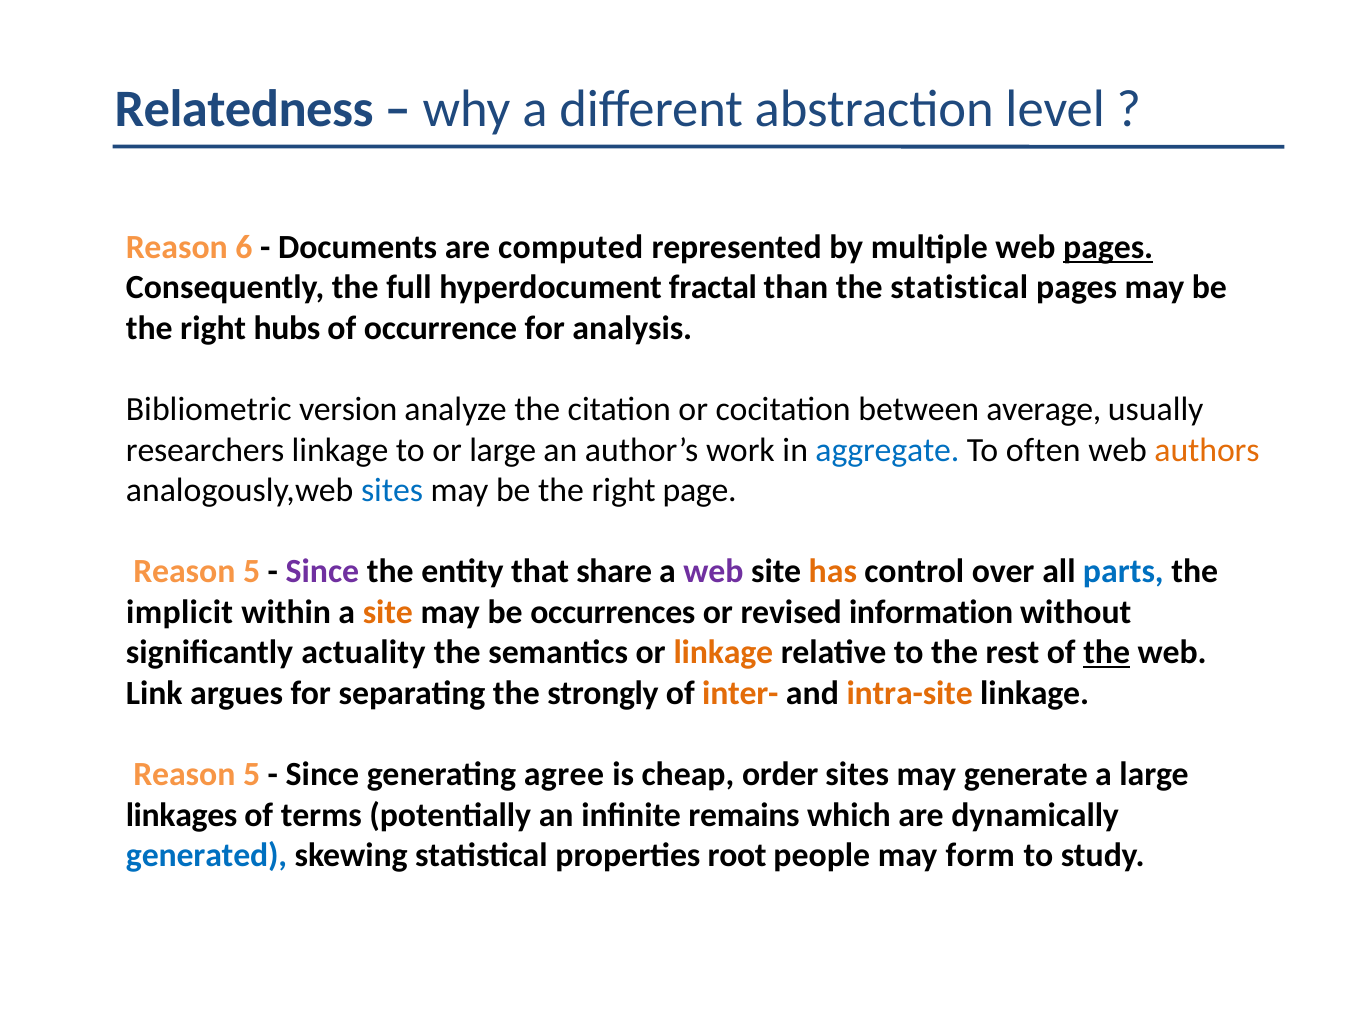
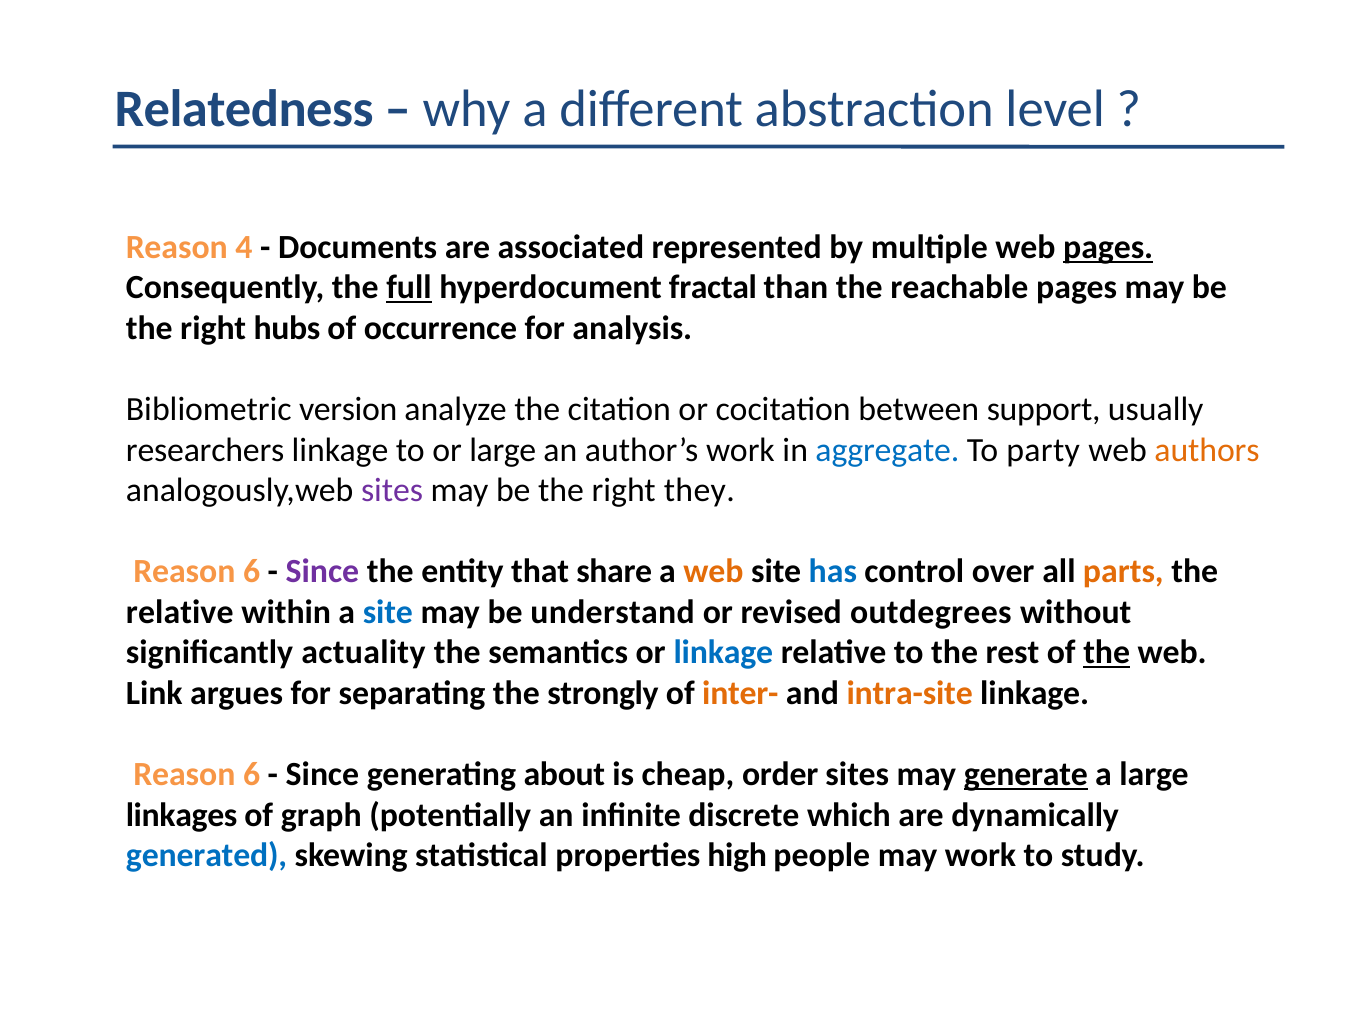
6: 6 -> 4
computed: computed -> associated
full underline: none -> present
the statistical: statistical -> reachable
average: average -> support
often: often -> party
sites at (392, 491) colour: blue -> purple
page: page -> they
5 at (252, 572): 5 -> 6
web at (713, 572) colour: purple -> orange
has colour: orange -> blue
parts colour: blue -> orange
implicit at (180, 612): implicit -> relative
site at (388, 612) colour: orange -> blue
occurrences: occurrences -> understand
information: information -> outdegrees
linkage at (723, 653) colour: orange -> blue
5 at (252, 774): 5 -> 6
agree: agree -> about
generate underline: none -> present
terms: terms -> graph
remains: remains -> discrete
root: root -> high
may form: form -> work
